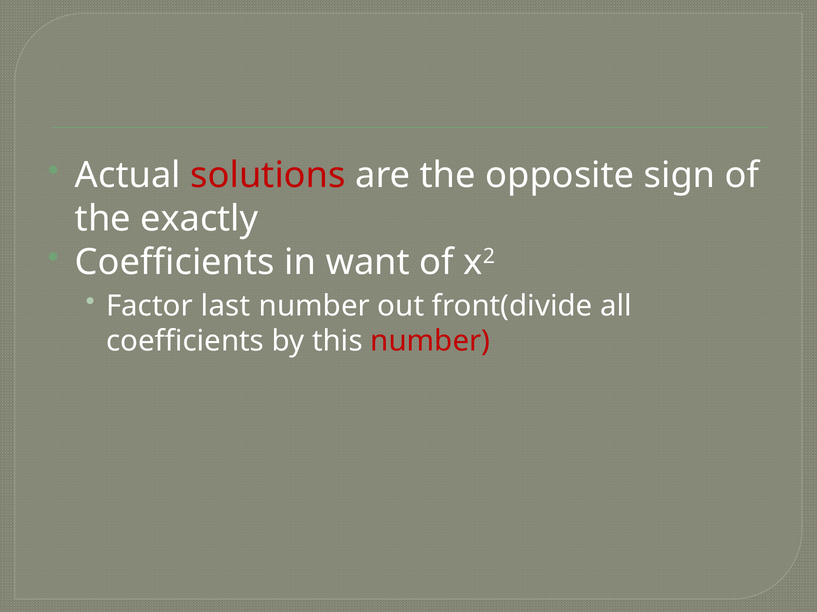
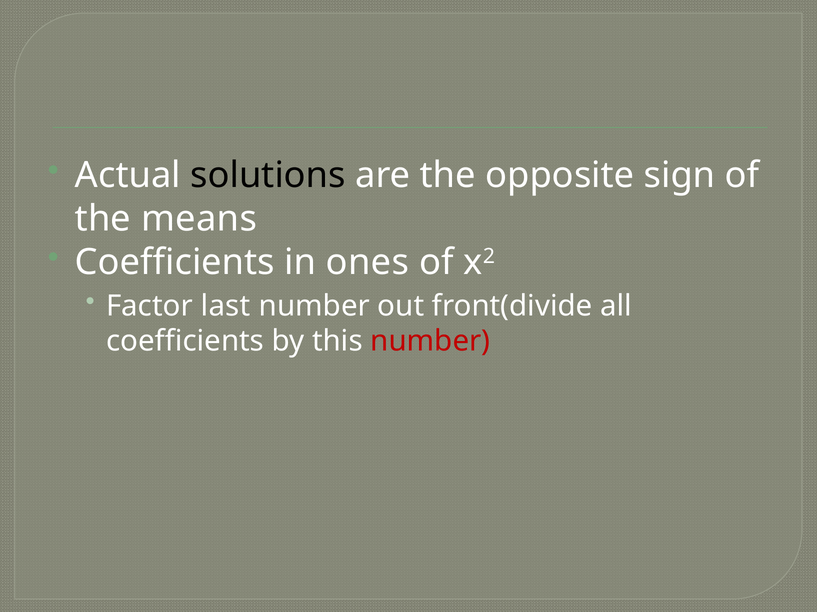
solutions colour: red -> black
exactly: exactly -> means
want: want -> ones
